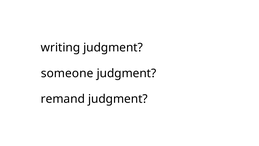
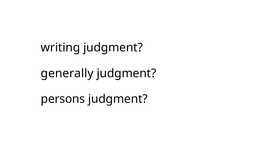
someone: someone -> generally
remand: remand -> persons
